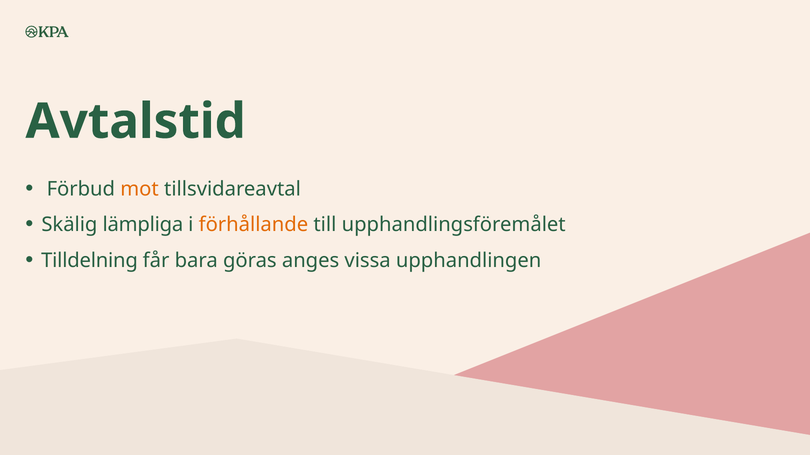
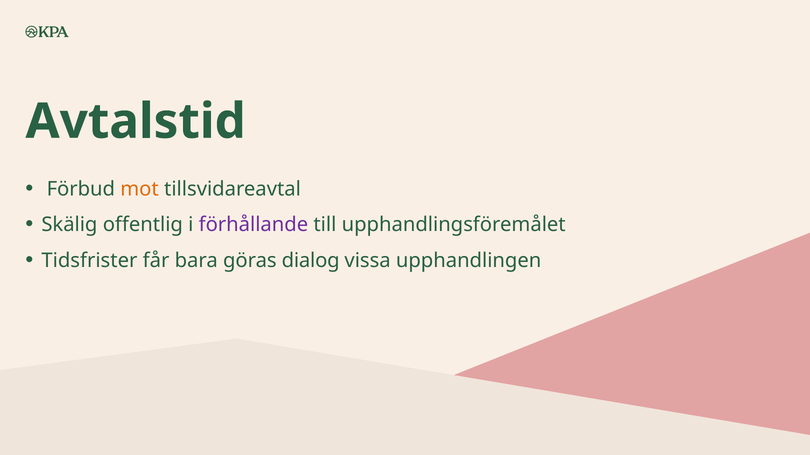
lämpliga: lämpliga -> offentlig
förhållande colour: orange -> purple
Tilldelning: Tilldelning -> Tidsfrister
anges: anges -> dialog
